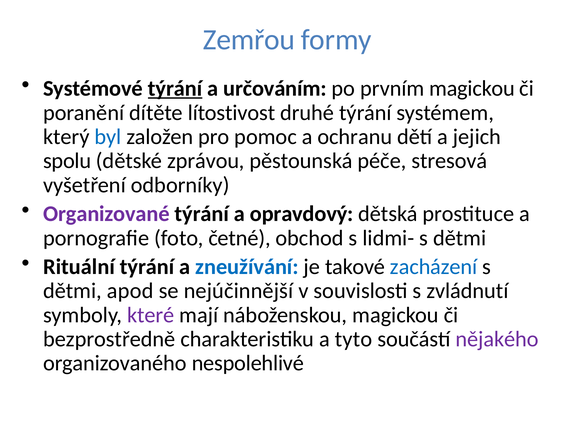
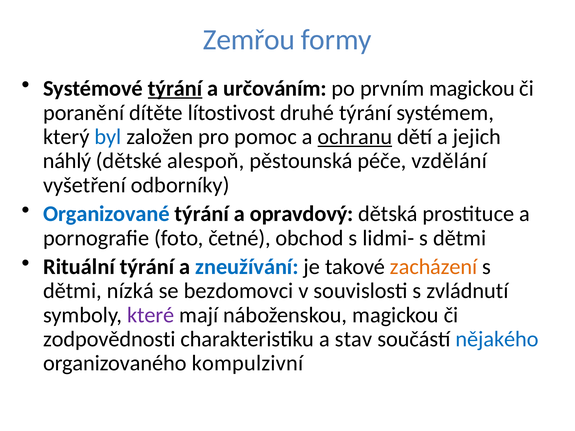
ochranu underline: none -> present
spolu: spolu -> náhlý
zprávou: zprávou -> alespoň
stresová: stresová -> vzdělání
Organizované colour: purple -> blue
zacházení colour: blue -> orange
apod: apod -> nízká
nejúčinnější: nejúčinnější -> bezdomovci
bezprostředně: bezprostředně -> zodpovědnosti
tyto: tyto -> stav
nějakého colour: purple -> blue
nespolehlivé: nespolehlivé -> kompulzivní
